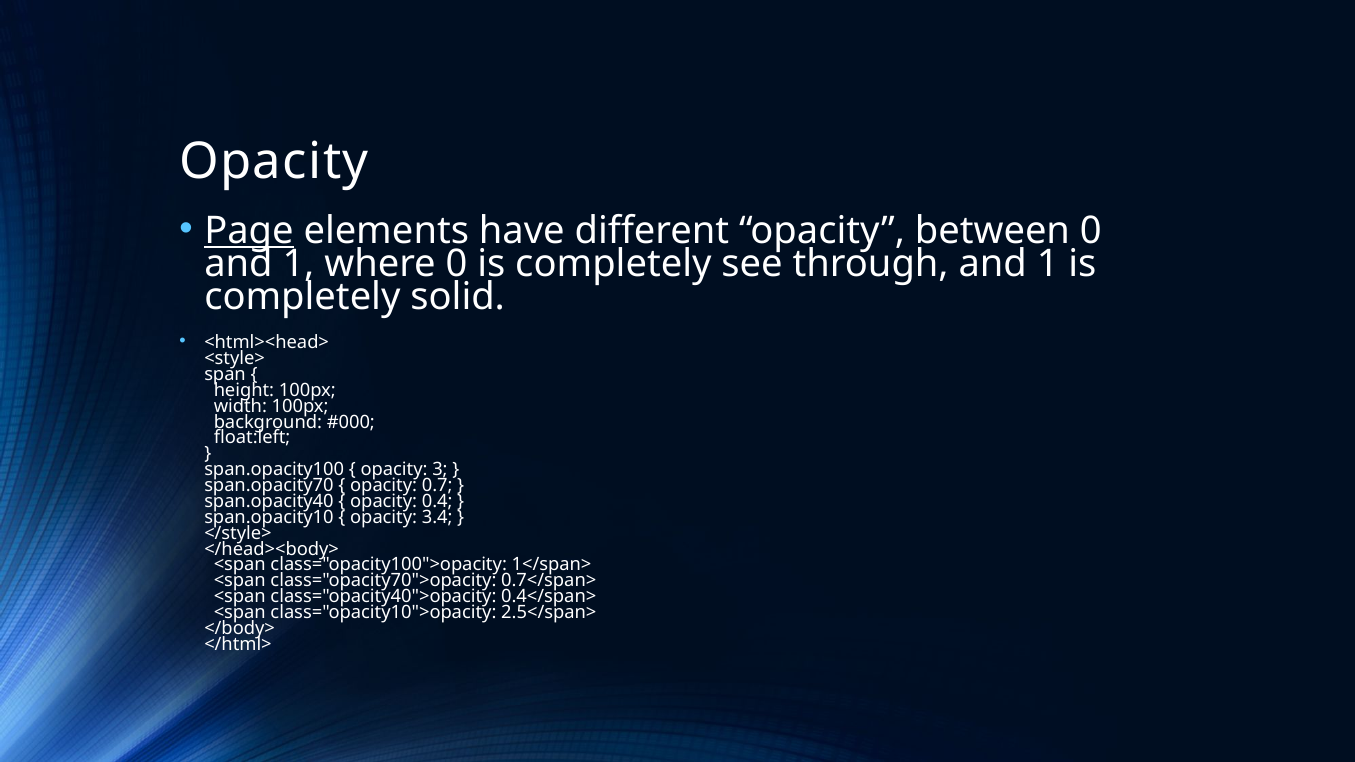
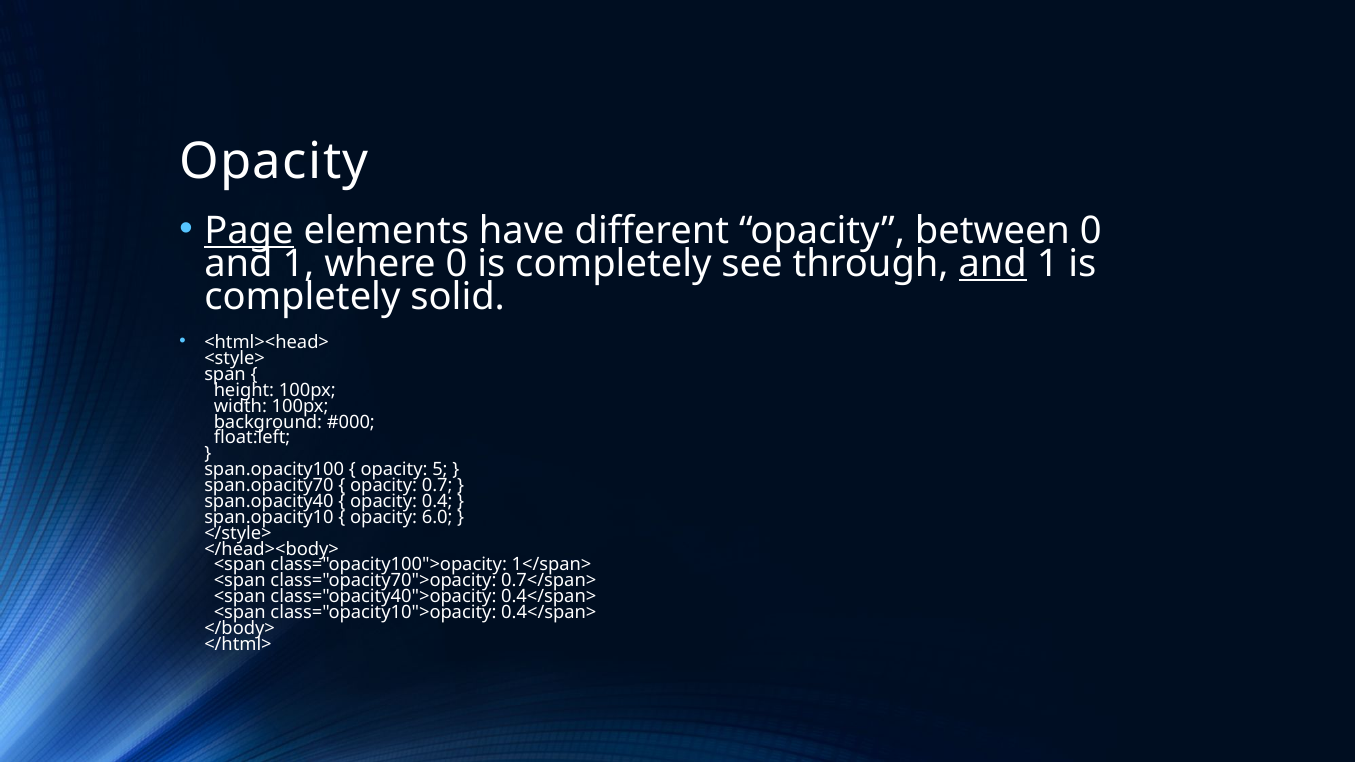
and at (993, 264) underline: none -> present
3: 3 -> 5
3.4: 3.4 -> 6.0
class="opacity10">opacity 2.5</span>: 2.5</span> -> 0.4</span>
